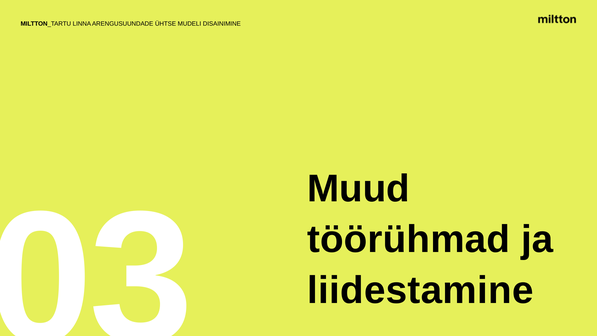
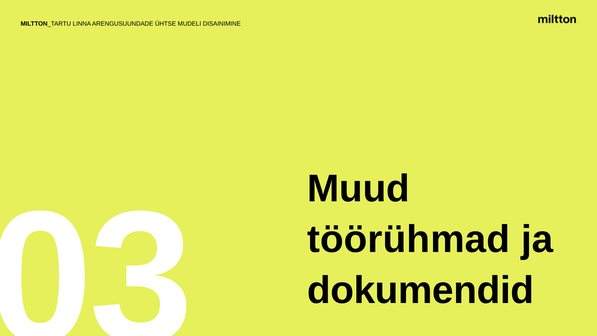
liidestamine: liidestamine -> dokumendid
